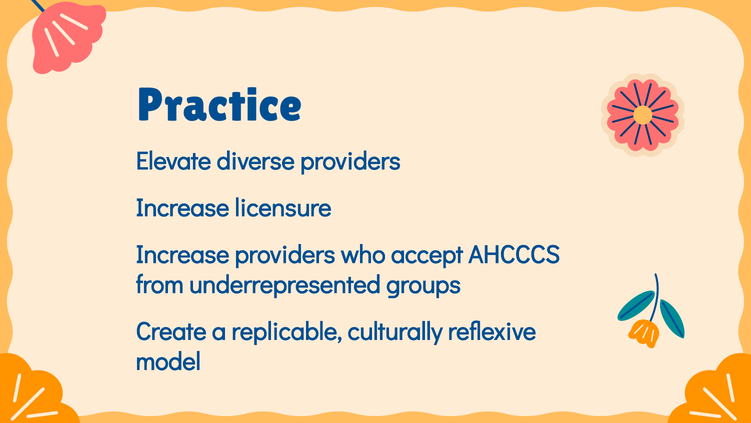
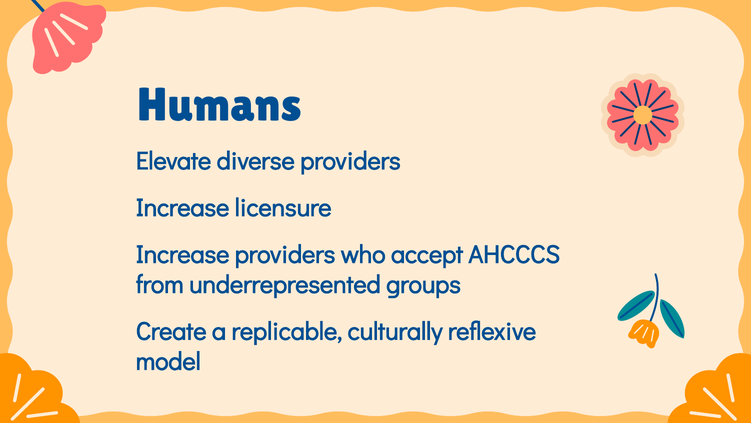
Practice: Practice -> Humans
